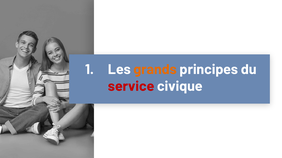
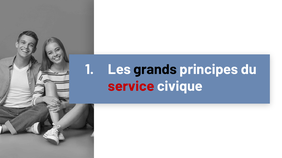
grands colour: orange -> black
